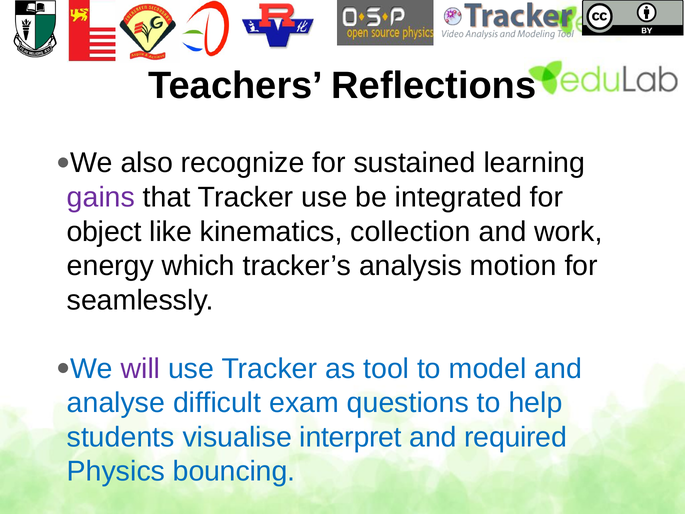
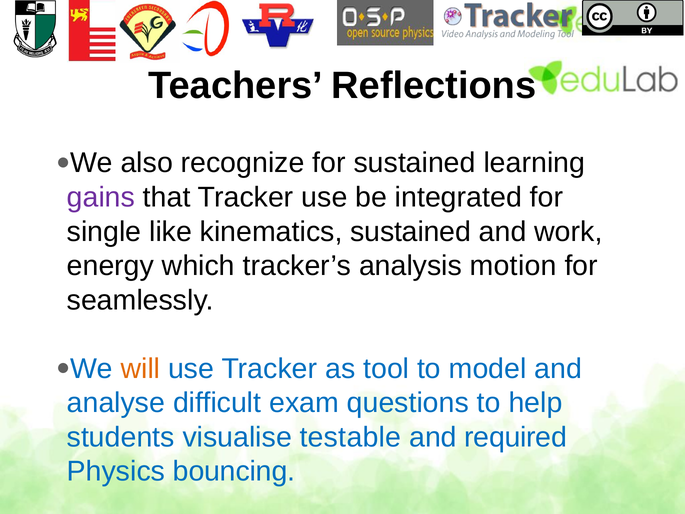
object: object -> single
kinematics collection: collection -> sustained
will colour: purple -> orange
interpret: interpret -> testable
